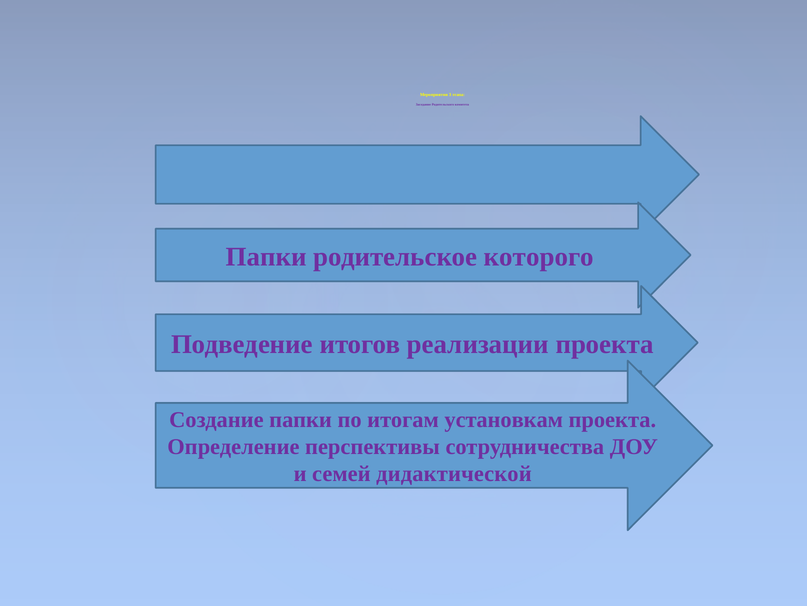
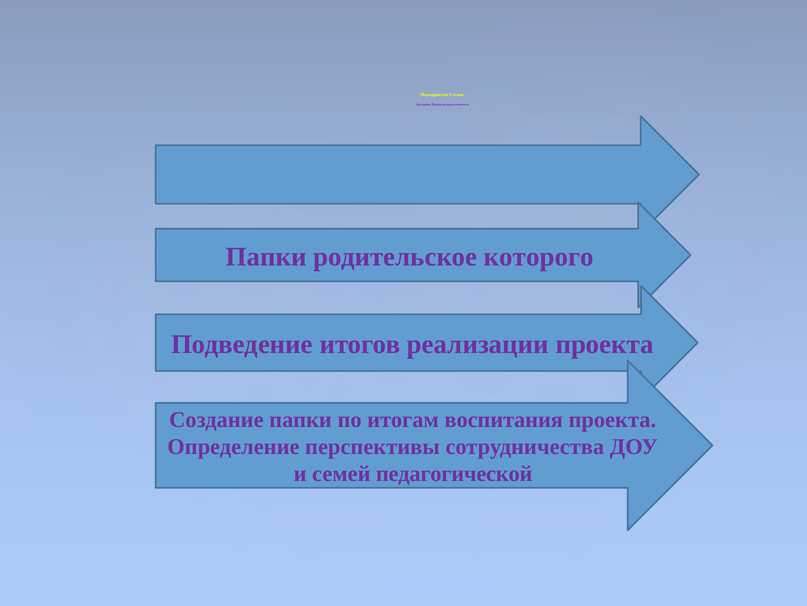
установкам: установкам -> воспитания
дидактической: дидактической -> педагогической
